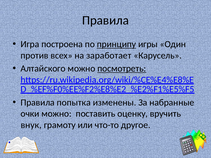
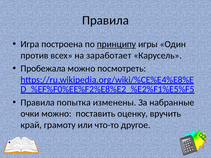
Алтайского: Алтайского -> Пробежала
посмотреть underline: present -> none
внук: внук -> край
